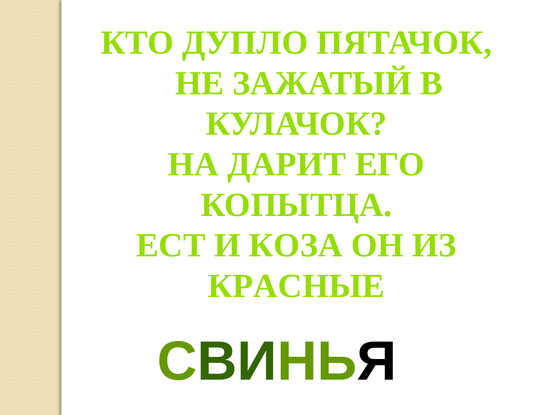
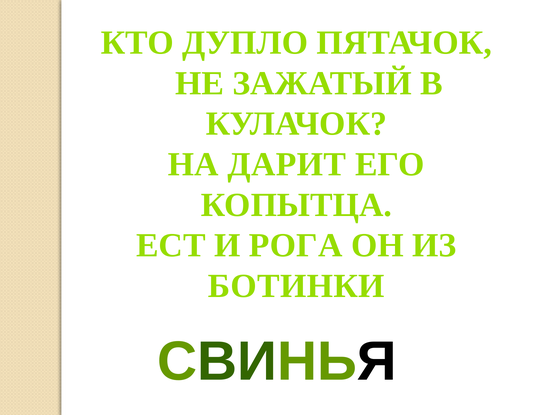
КОЗА: КОЗА -> РОГА
КРАСНЫЕ: КРАСНЫЕ -> БОТИНКИ
